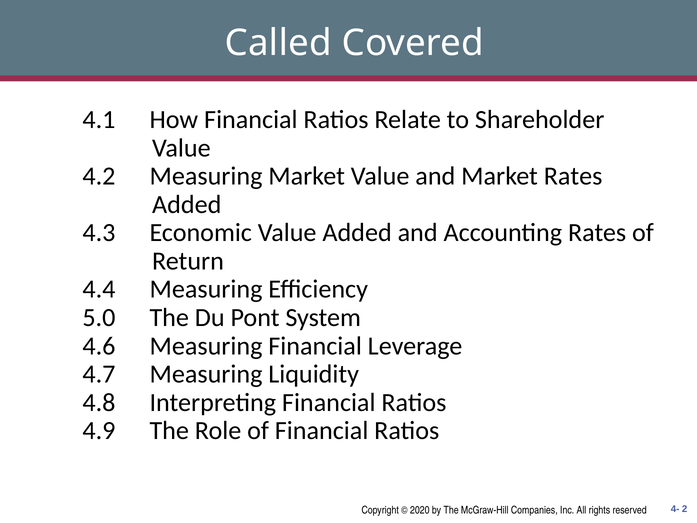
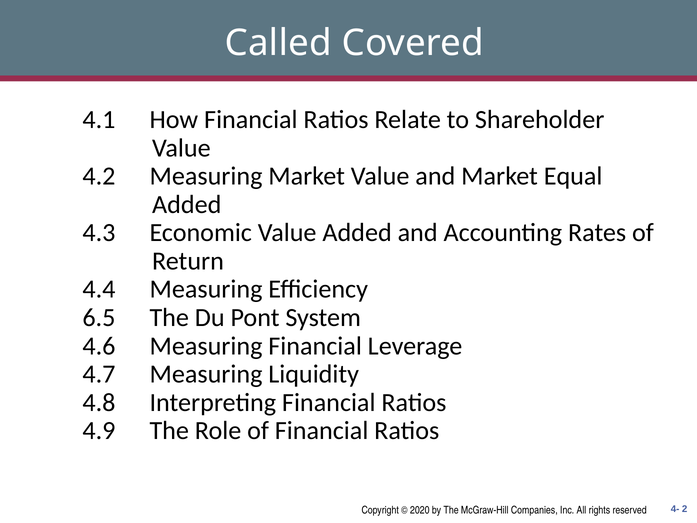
Market Rates: Rates -> Equal
5.0: 5.0 -> 6.5
